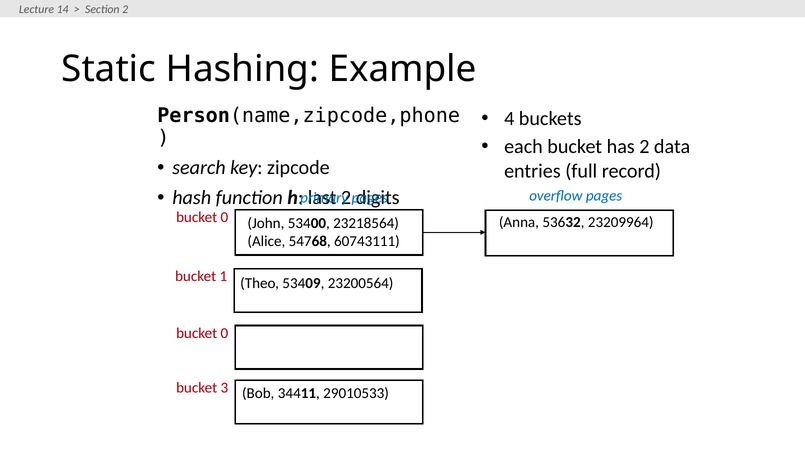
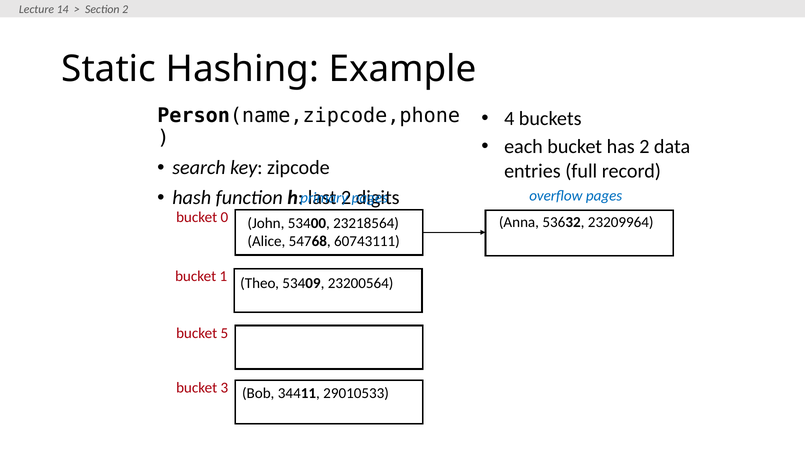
0 at (224, 333): 0 -> 5
